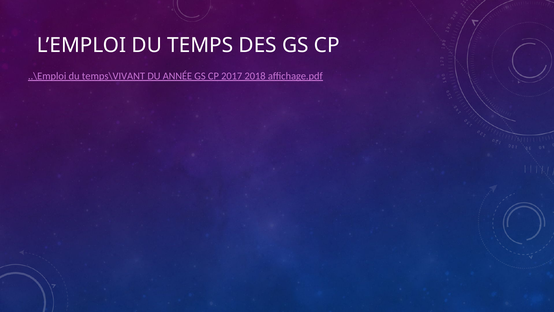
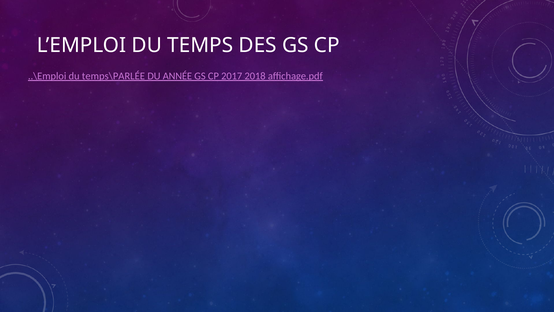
temps\VIVANT: temps\VIVANT -> temps\PARLÉE
